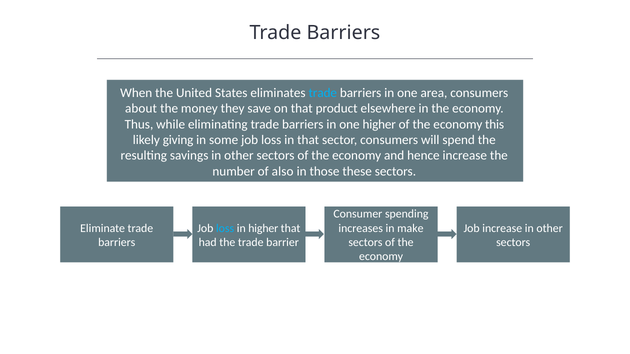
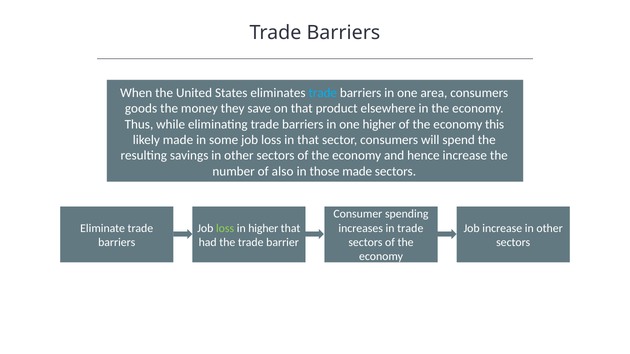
about: about -> goods
likely giving: giving -> made
those these: these -> made
loss at (225, 228) colour: light blue -> light green
in make: make -> trade
